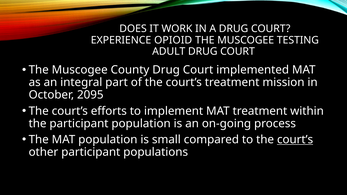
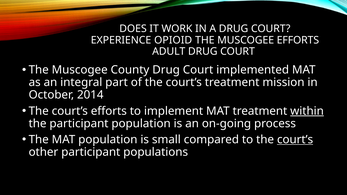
MUSCOGEE TESTING: TESTING -> EFFORTS
2095: 2095 -> 2014
within underline: none -> present
